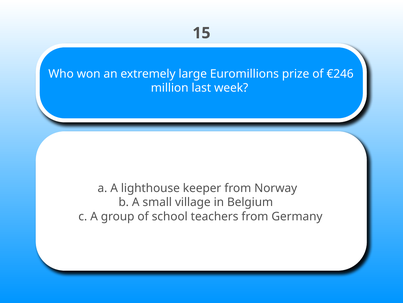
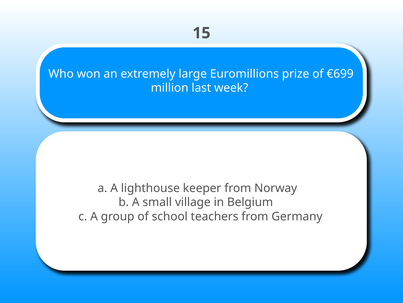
€246: €246 -> €699
